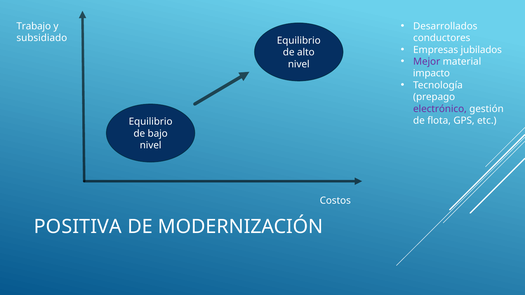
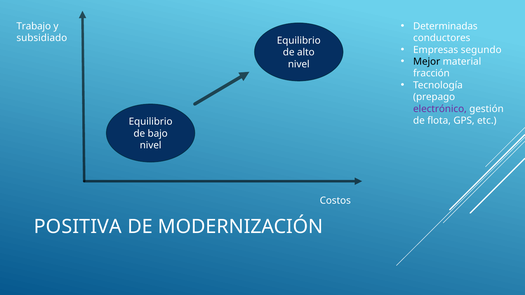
Desarrollados: Desarrollados -> Determinadas
jubilados: jubilados -> segundo
Mejor colour: purple -> black
impacto: impacto -> fracción
